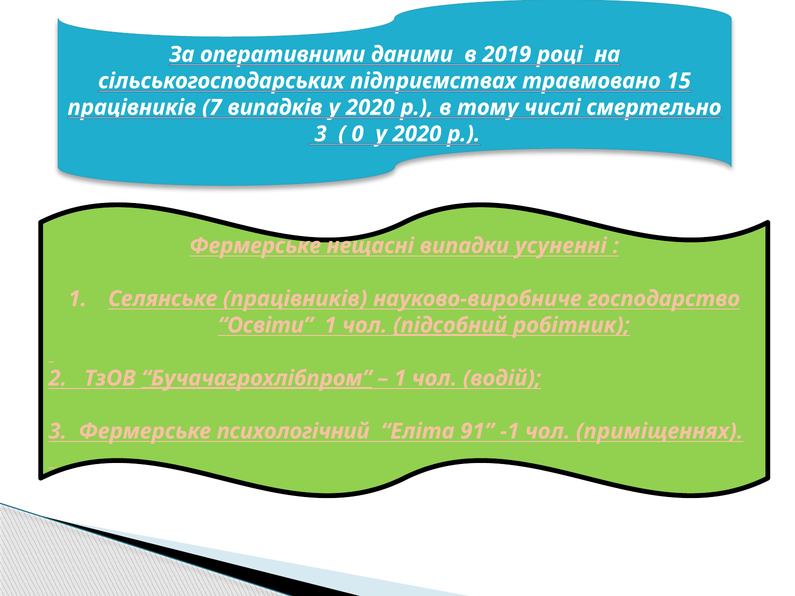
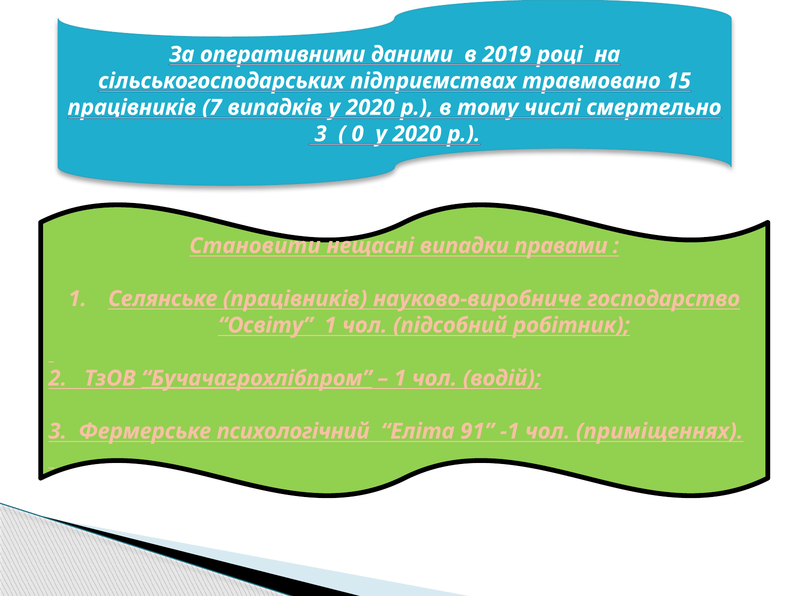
Фермерське at (255, 246): Фермерське -> Становити
усуненні: усуненні -> правами
Освіти: Освіти -> Освіту
підсобний underline: present -> none
